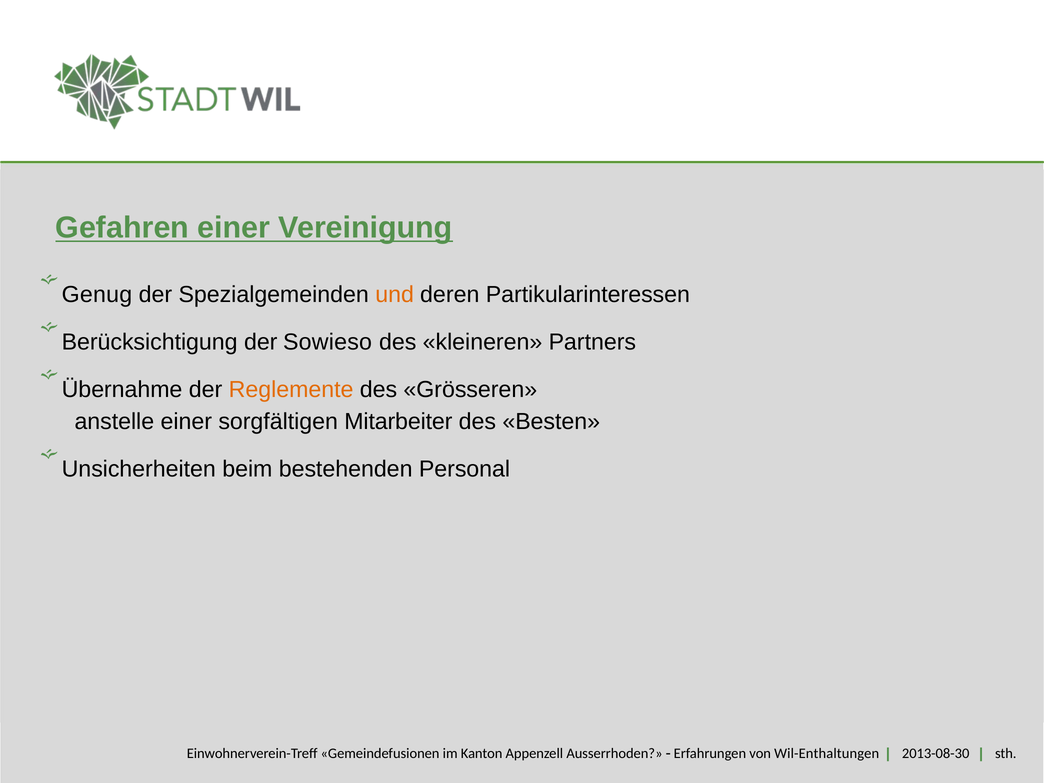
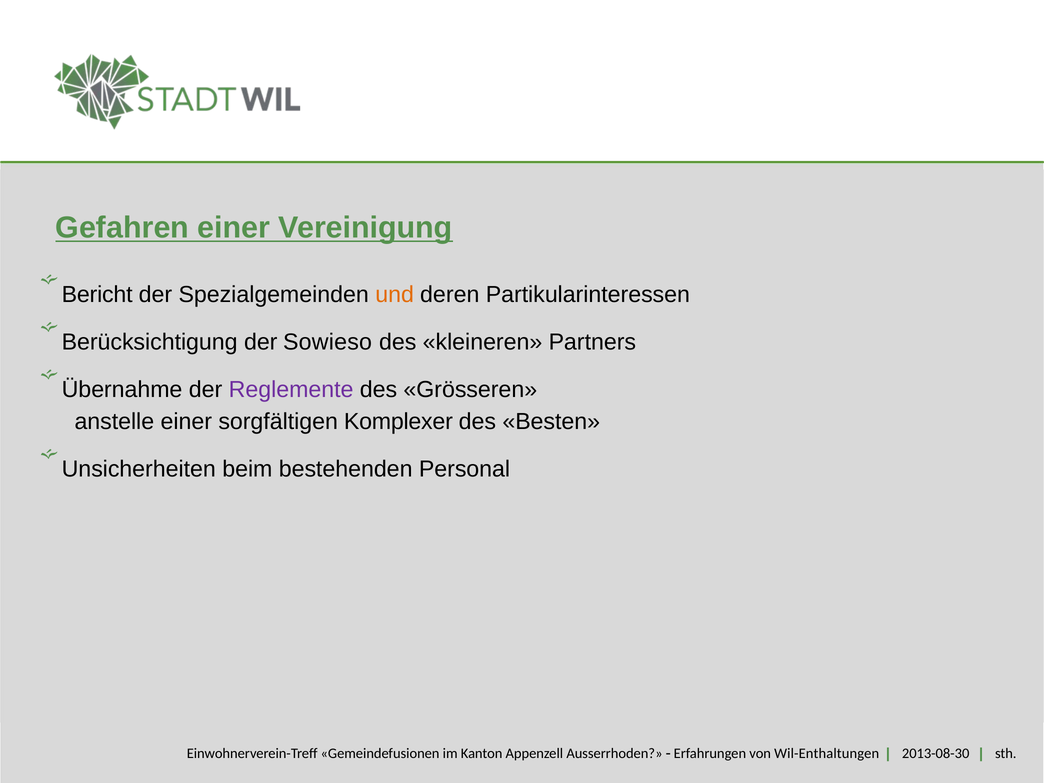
Genug: Genug -> Bericht
Reglemente colour: orange -> purple
Mitarbeiter: Mitarbeiter -> Komplexer
